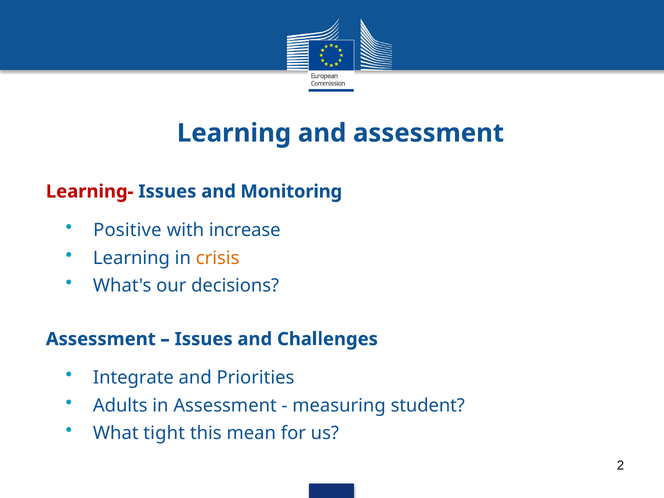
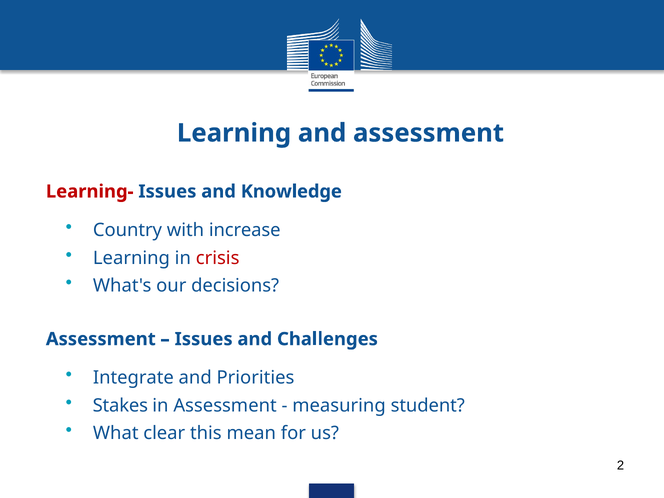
Monitoring: Monitoring -> Knowledge
Positive: Positive -> Country
crisis colour: orange -> red
Adults: Adults -> Stakes
tight: tight -> clear
